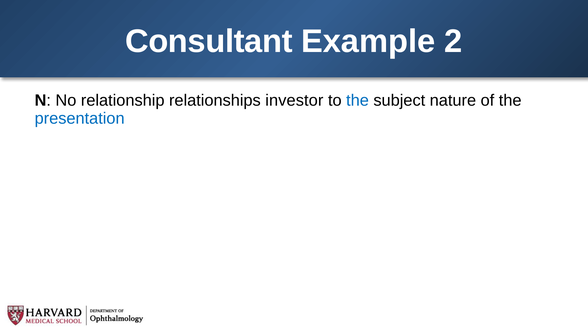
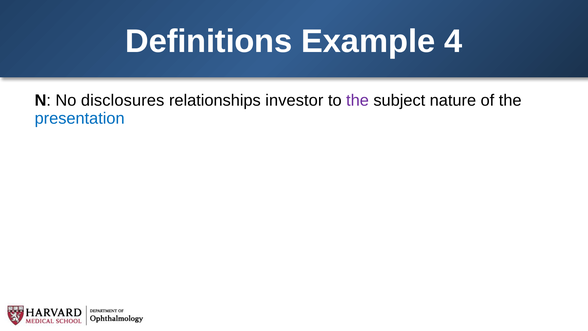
Consultant: Consultant -> Definitions
2: 2 -> 4
relationship: relationship -> disclosures
the at (358, 100) colour: blue -> purple
